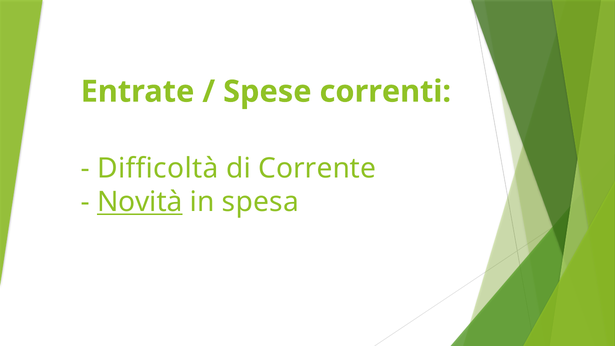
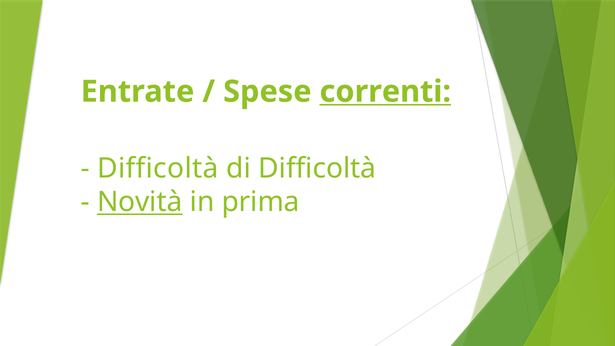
correnti underline: none -> present
di Corrente: Corrente -> Difficoltà
spesa: spesa -> prima
